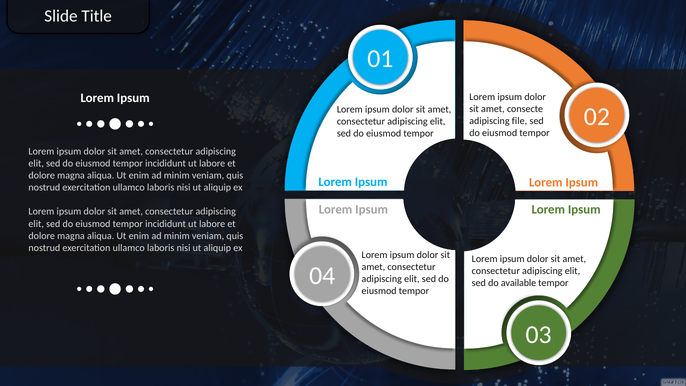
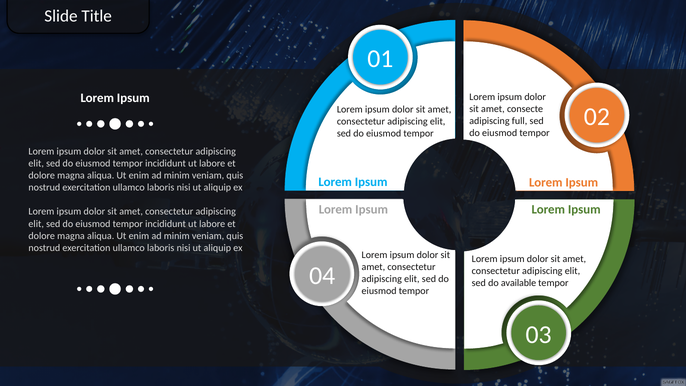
file: file -> full
